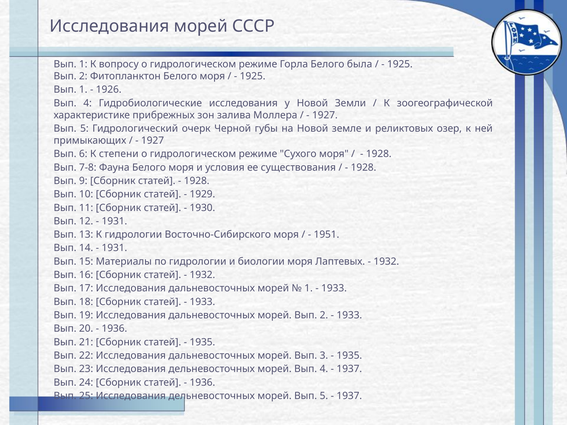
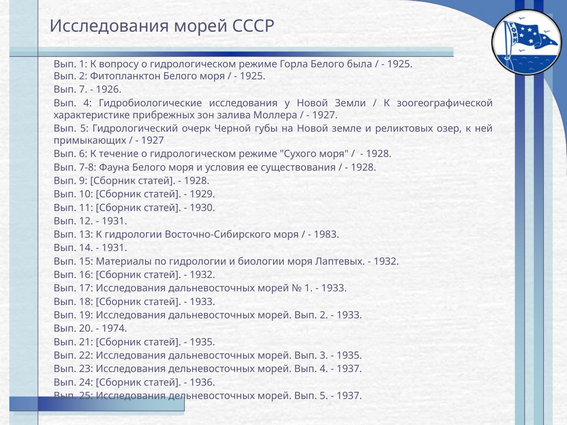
1 at (83, 90): 1 -> 7
степени: степени -> течение
1951: 1951 -> 1983
1936 at (114, 329): 1936 -> 1974
